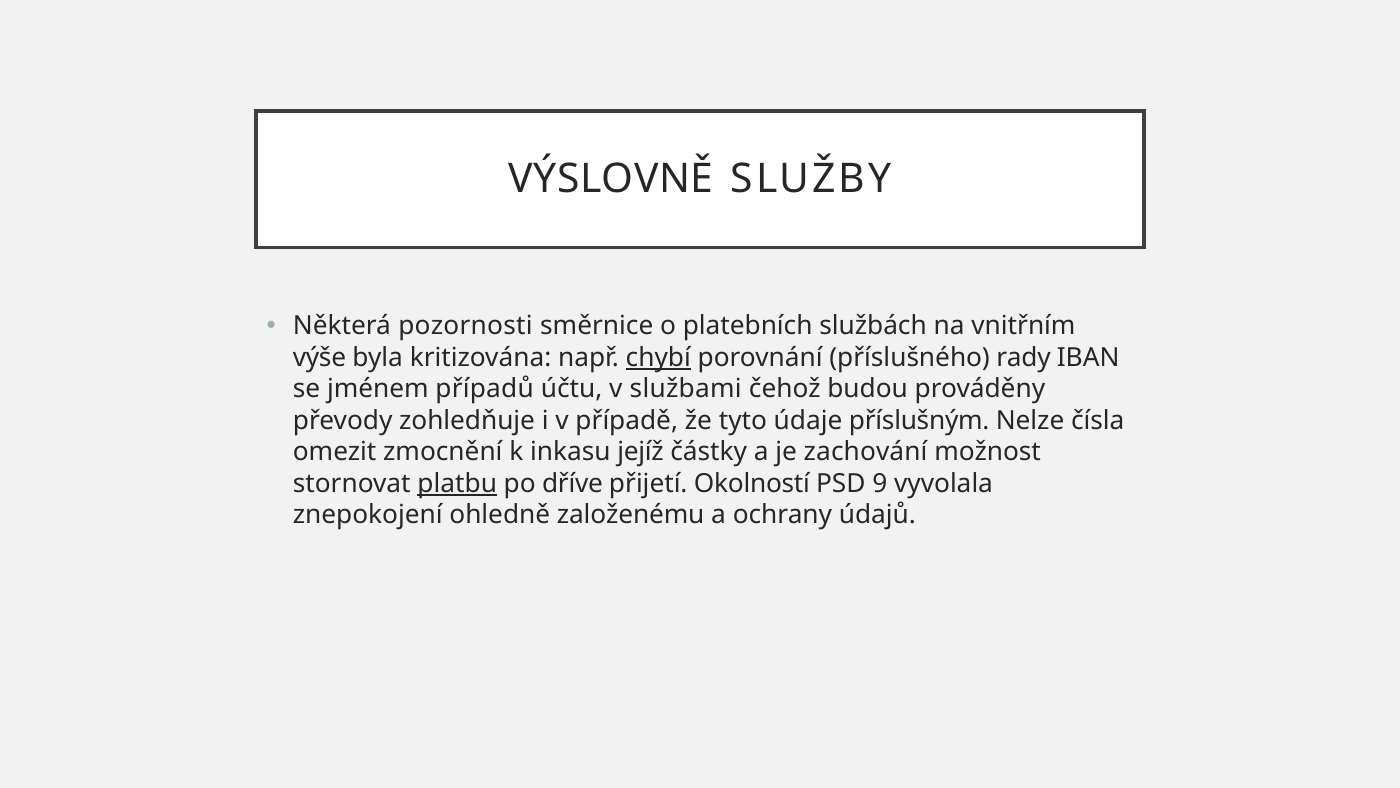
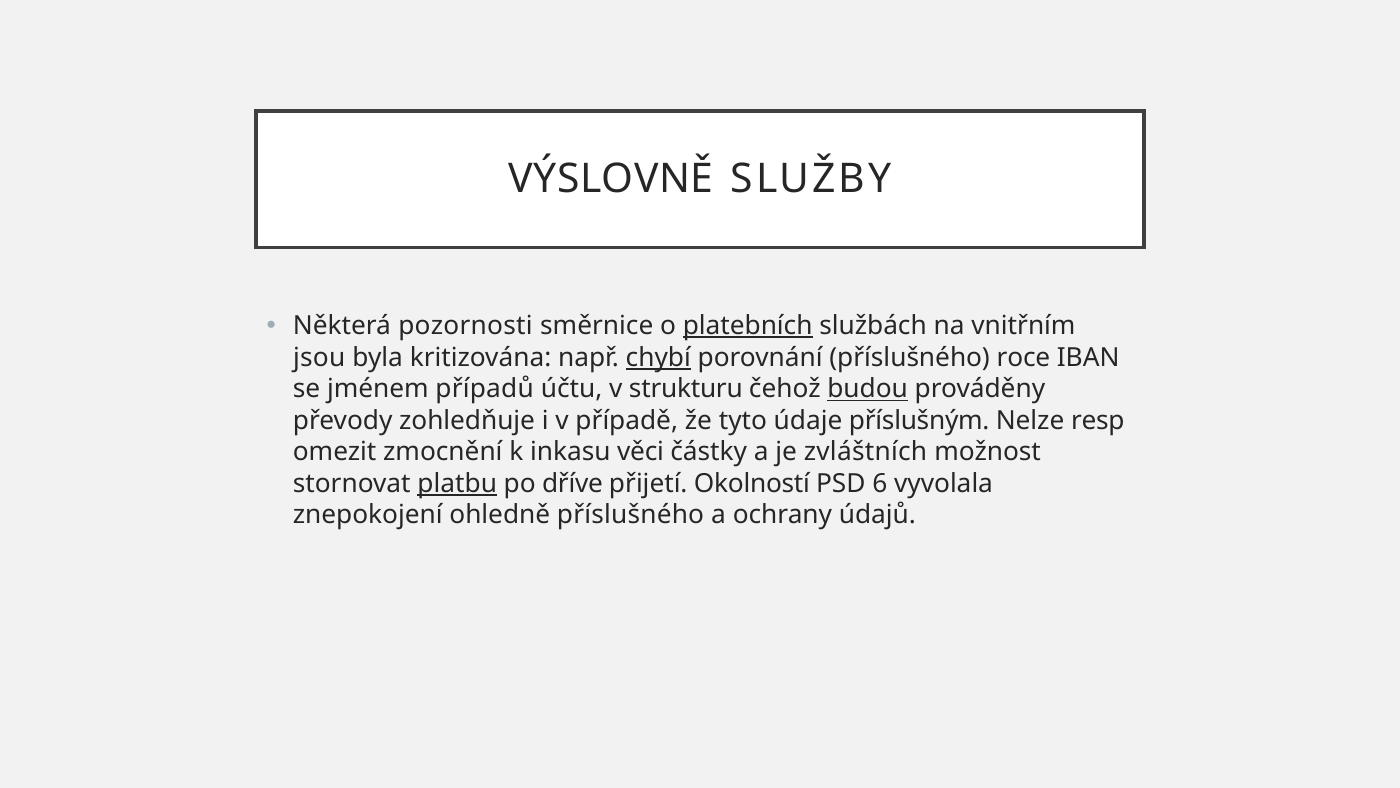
platebních underline: none -> present
výše: výše -> jsou
rady: rady -> roce
službami: službami -> strukturu
budou underline: none -> present
čísla: čísla -> resp
jejíž: jejíž -> věci
zachování: zachování -> zvláštních
9: 9 -> 6
ohledně založenému: založenému -> příslušného
